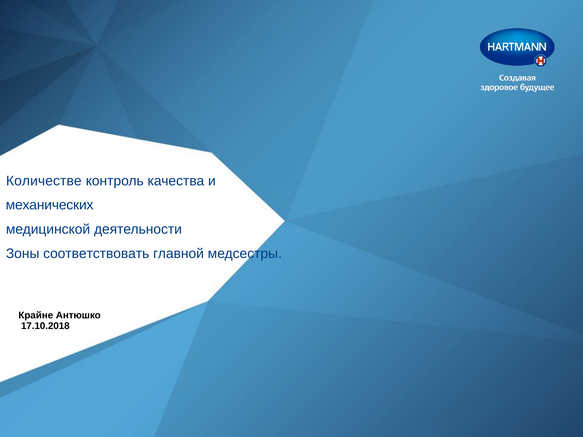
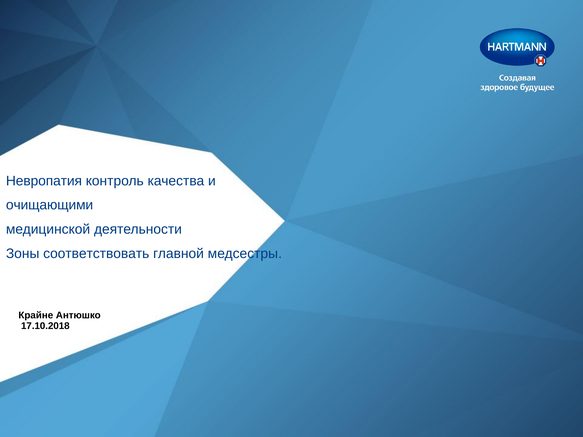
Количестве: Количестве -> Невропатия
механических: механических -> очищающими
